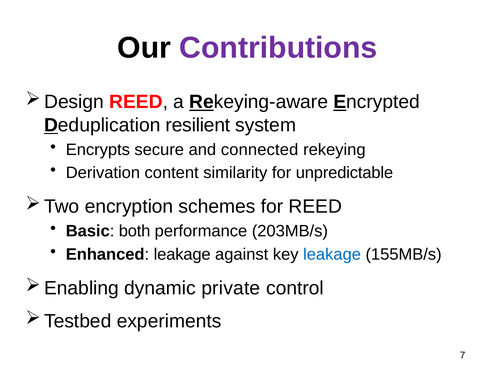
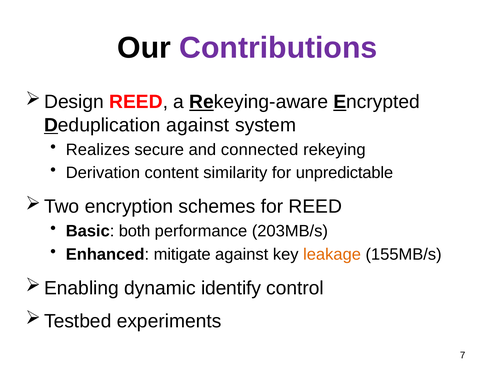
Deduplication resilient: resilient -> against
Encrypts: Encrypts -> Realizes
Enhanced leakage: leakage -> mitigate
leakage at (332, 254) colour: blue -> orange
private: private -> identify
